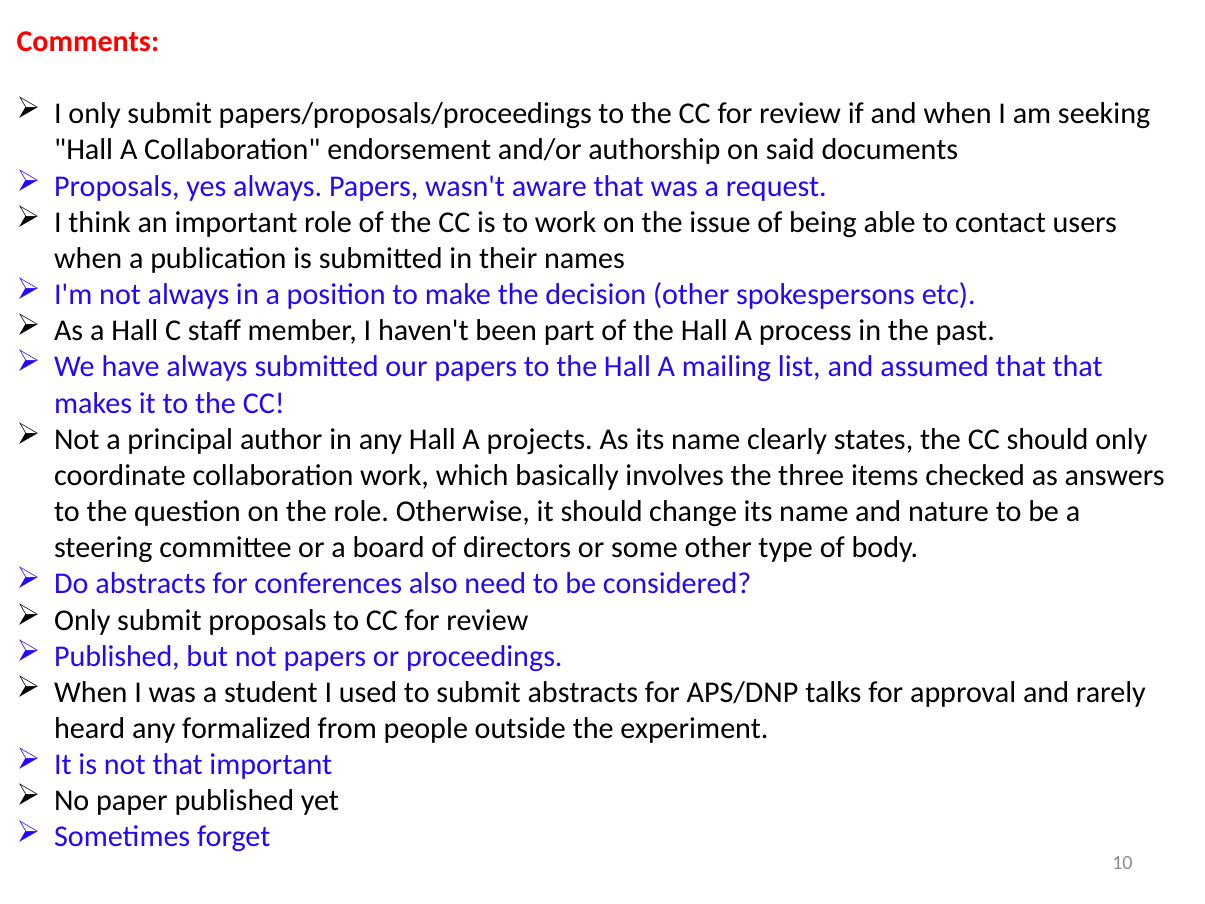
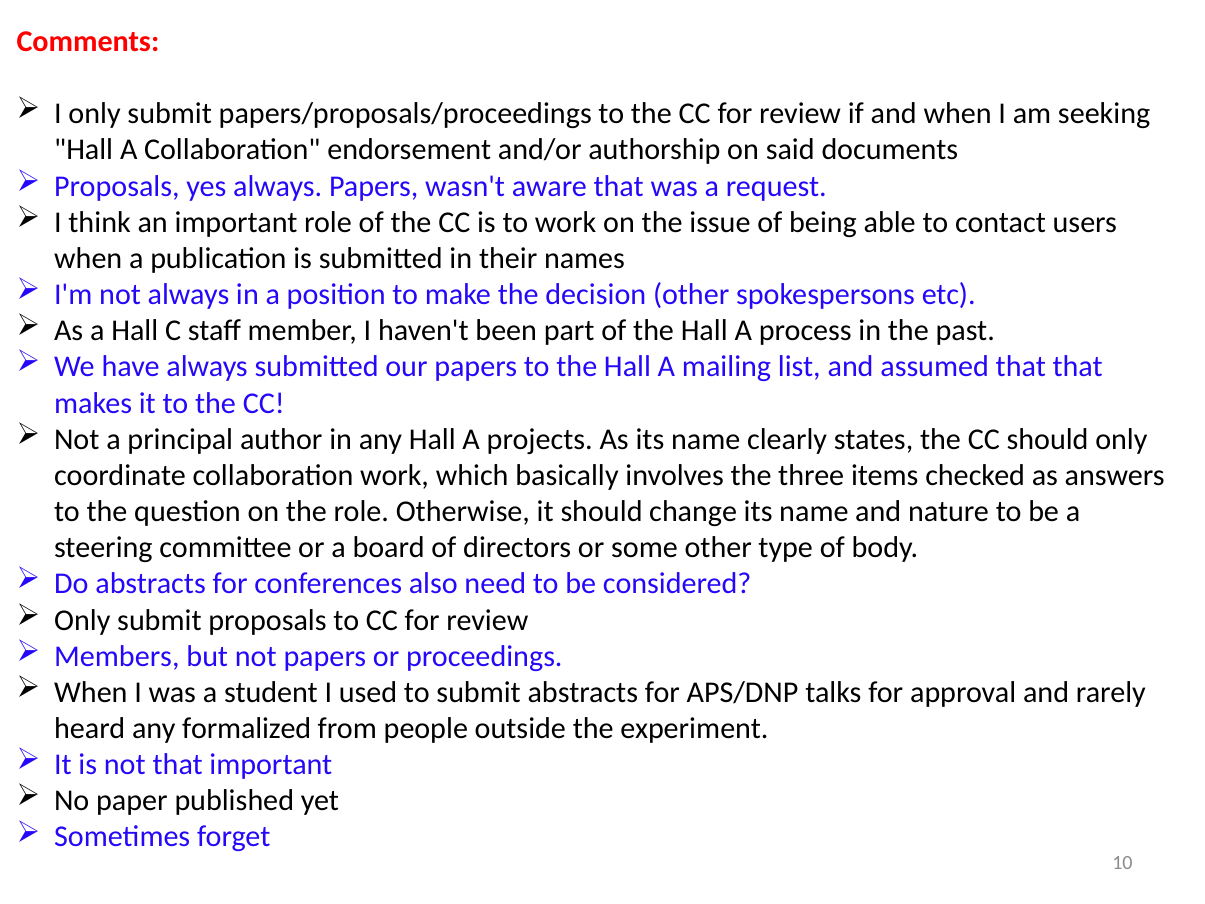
Published at (117, 656): Published -> Members
